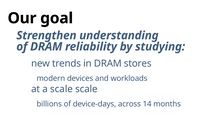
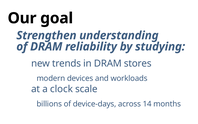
a scale: scale -> clock
